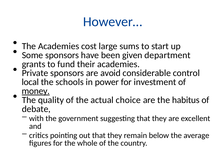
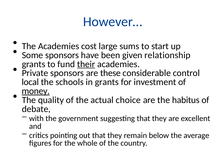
department: department -> relationship
their underline: none -> present
avoid: avoid -> these
in power: power -> grants
